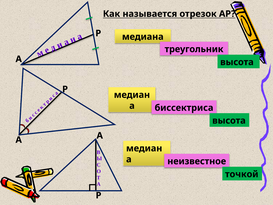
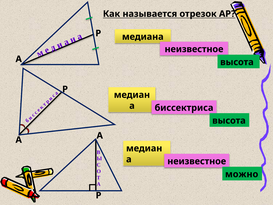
треугольник at (194, 49): треугольник -> неизвестное
точкой: точкой -> можно
